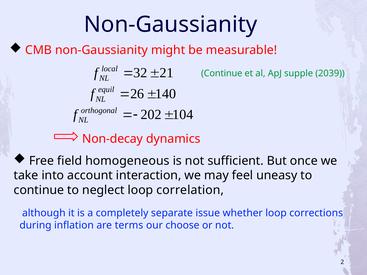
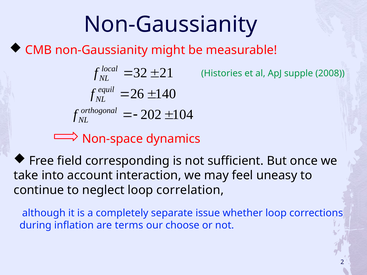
Continue at (222, 73): Continue -> Histories
2039: 2039 -> 2008
Non-decay: Non-decay -> Non-space
homogeneous: homogeneous -> corresponding
